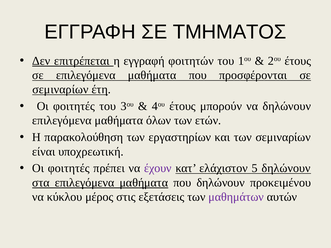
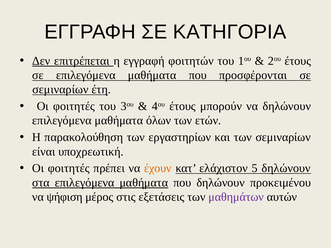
ΤΜΗΜΑΤΟΣ: ΤΜΗΜΑΤΟΣ -> ΚΑΤΗΓΟΡΙΑ
έχουν colour: purple -> orange
κύκλου: κύκλου -> ψήφιση
